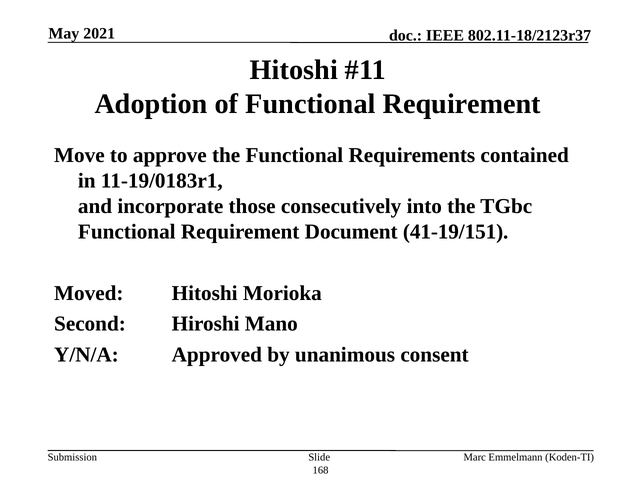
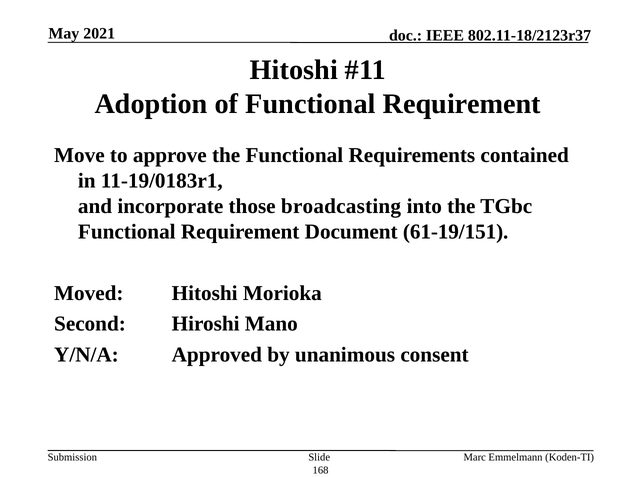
consecutively: consecutively -> broadcasting
41-19/151: 41-19/151 -> 61-19/151
